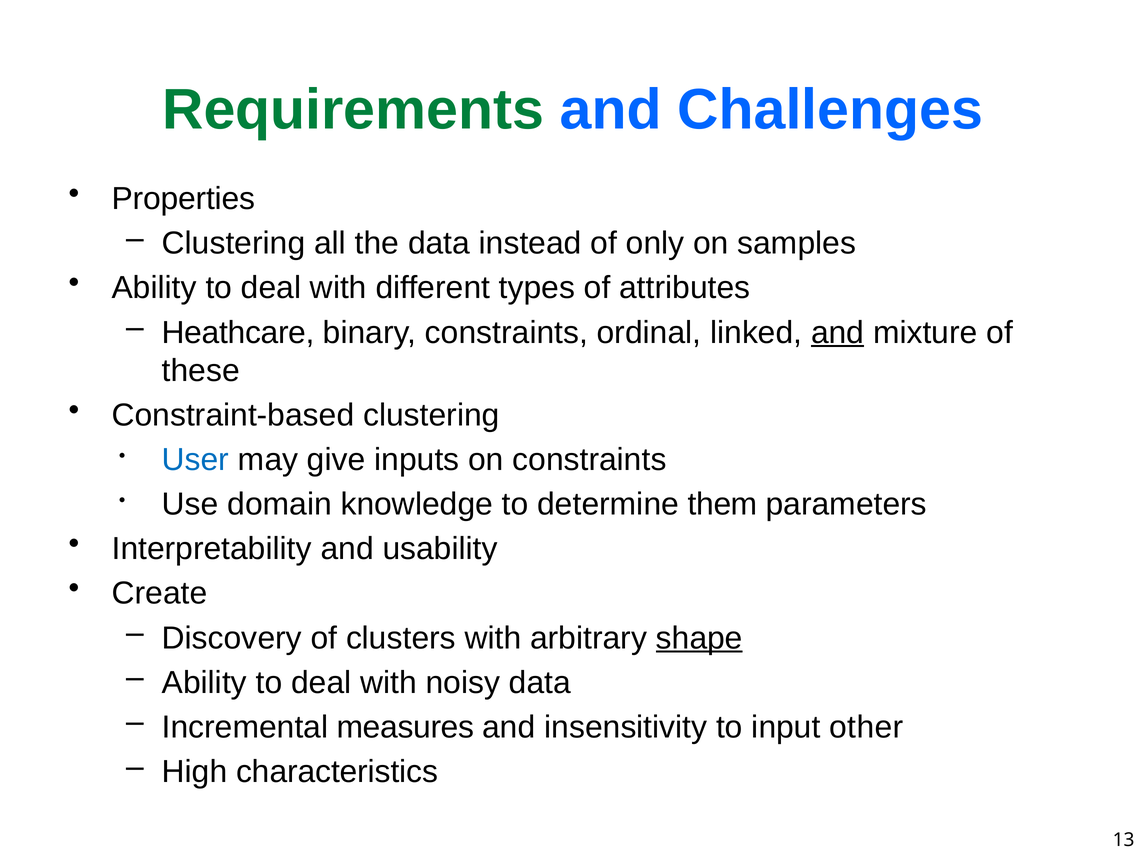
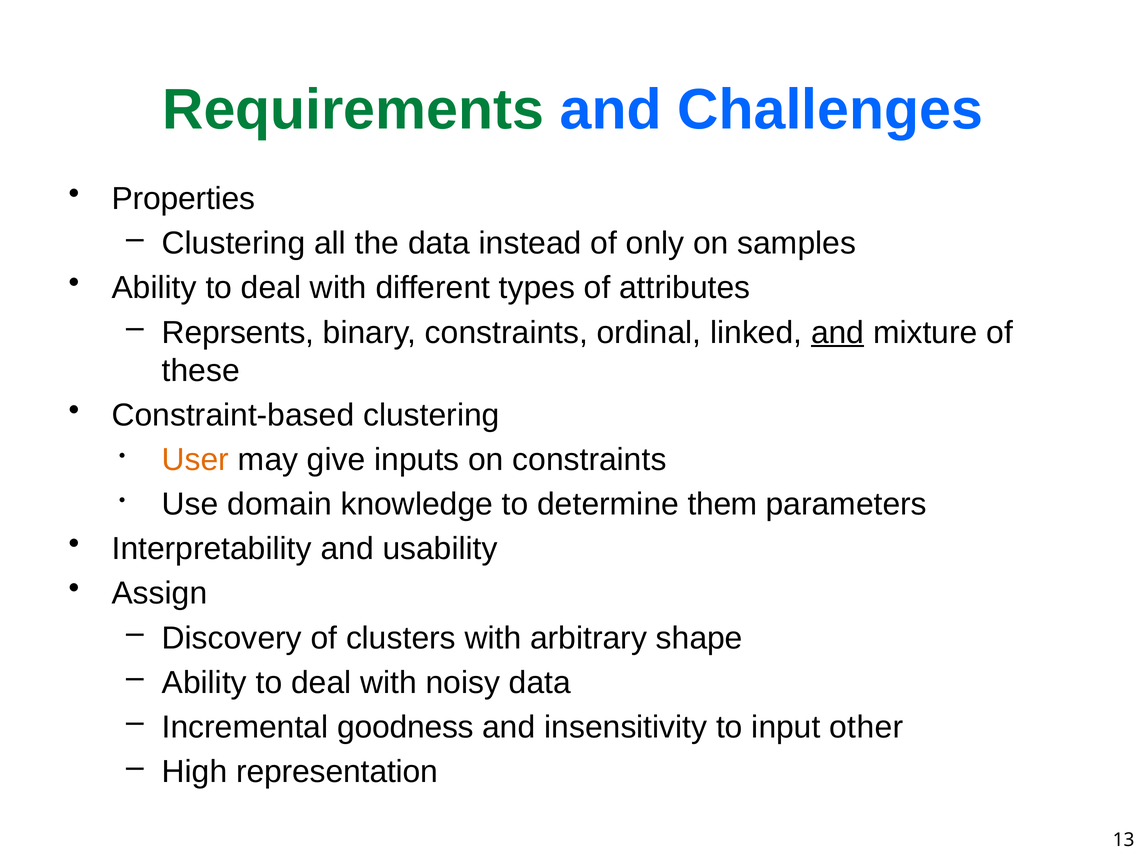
Heathcare: Heathcare -> Reprsents
User colour: blue -> orange
Create: Create -> Assign
shape underline: present -> none
measures: measures -> goodness
characteristics: characteristics -> representation
